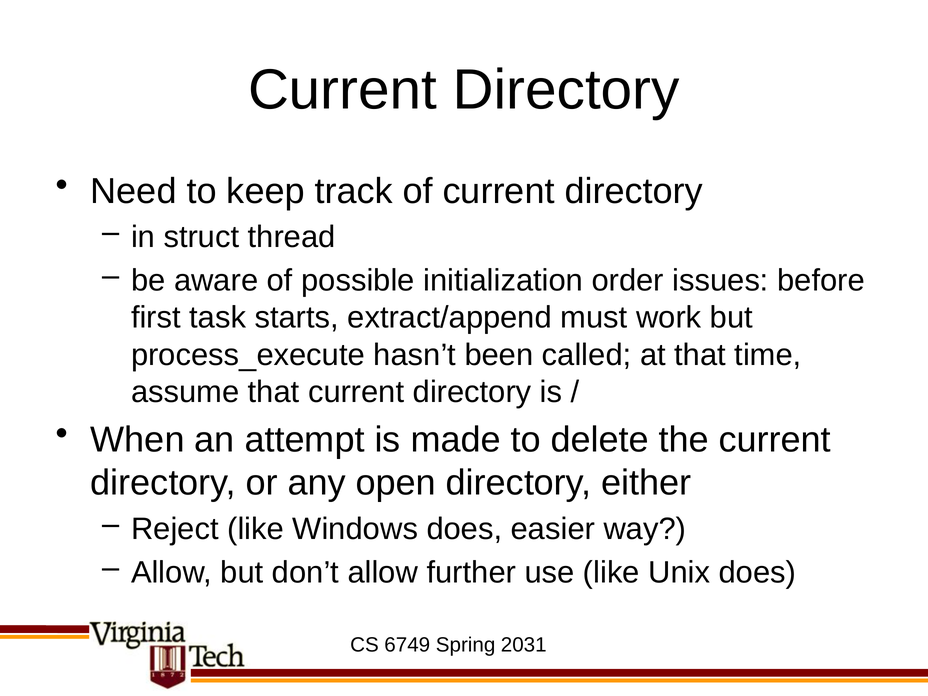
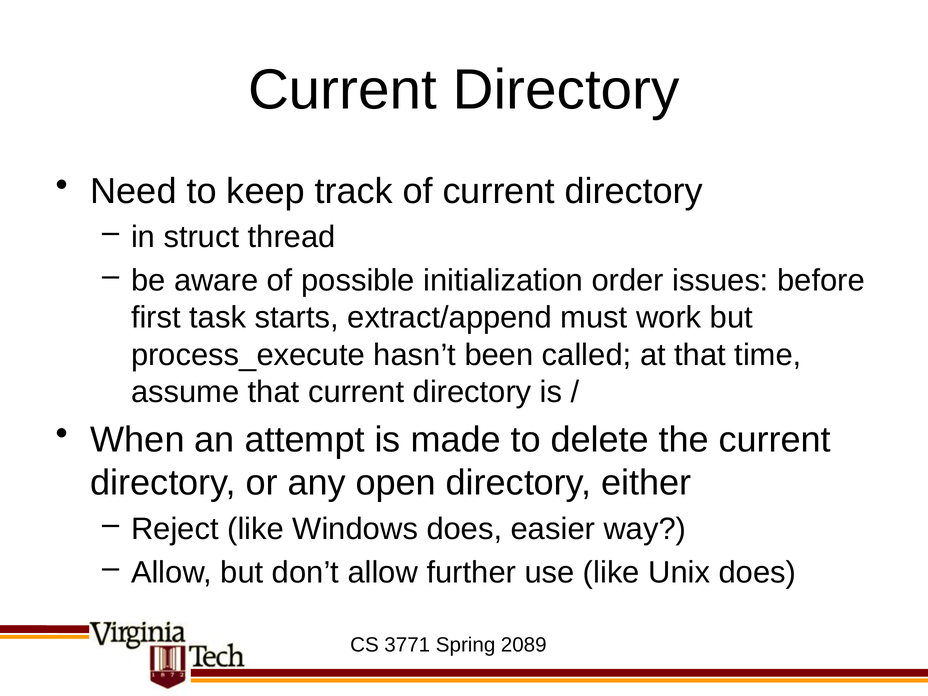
6749: 6749 -> 3771
2031: 2031 -> 2089
